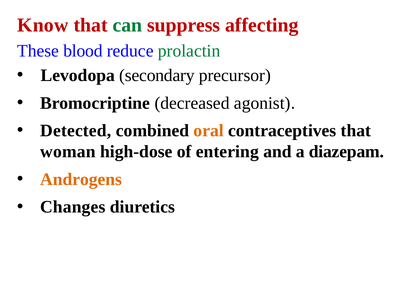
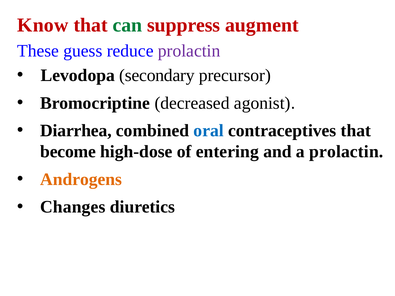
affecting: affecting -> augment
blood: blood -> guess
prolactin at (189, 51) colour: green -> purple
Detected: Detected -> Diarrhea
oral colour: orange -> blue
woman: woman -> become
a diazepam: diazepam -> prolactin
